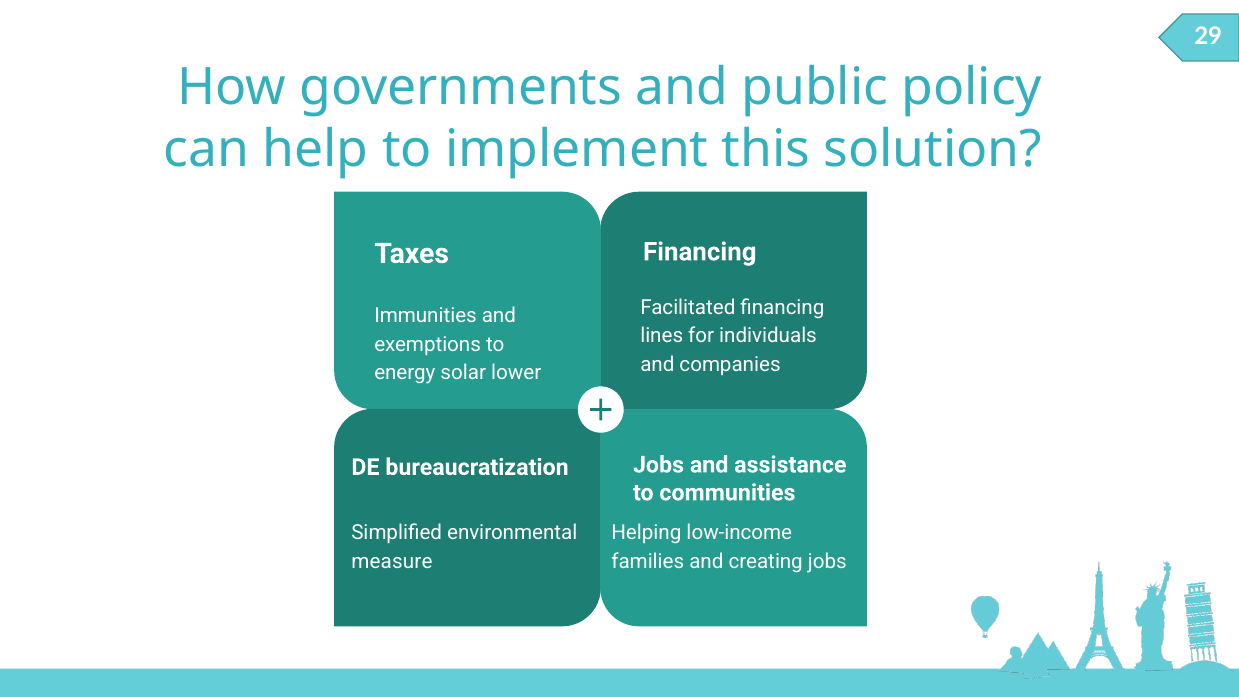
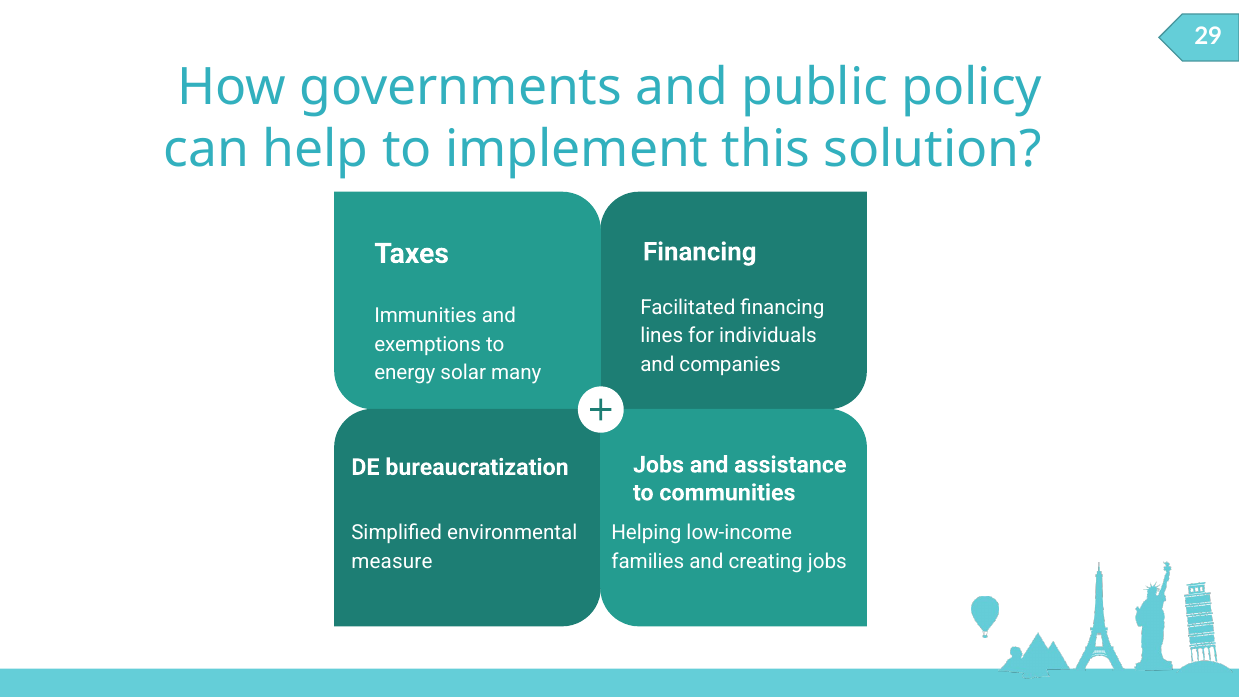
lower: lower -> many
